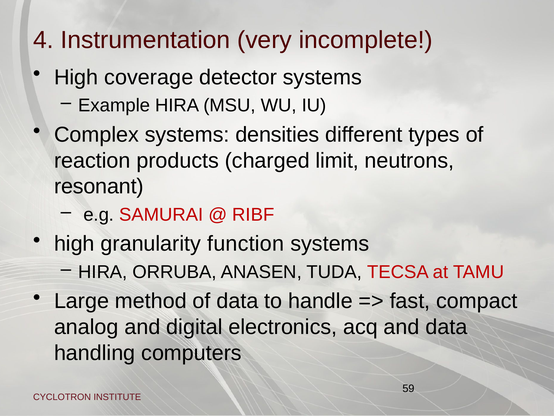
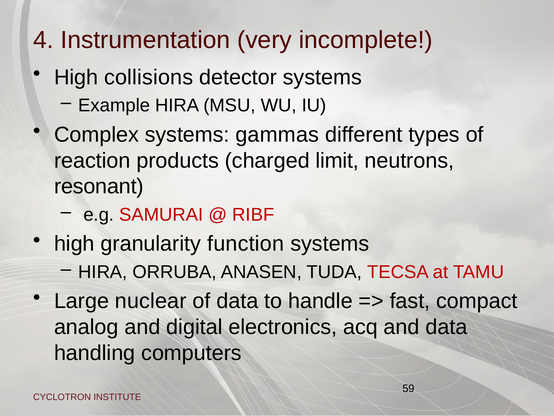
coverage: coverage -> collisions
densities: densities -> gammas
method: method -> nuclear
